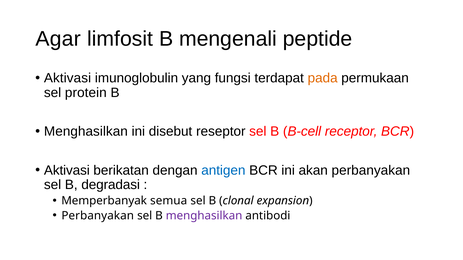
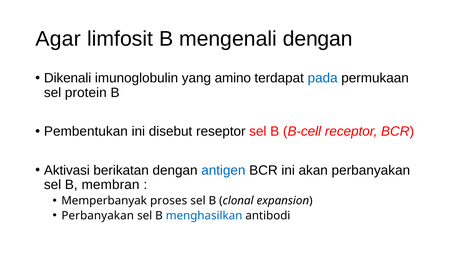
mengenali peptide: peptide -> dengan
Aktivasi at (68, 78): Aktivasi -> Dikenali
fungsi: fungsi -> amino
pada colour: orange -> blue
Menghasilkan at (86, 132): Menghasilkan -> Pembentukan
degradasi: degradasi -> membran
semua: semua -> proses
menghasilkan at (204, 216) colour: purple -> blue
